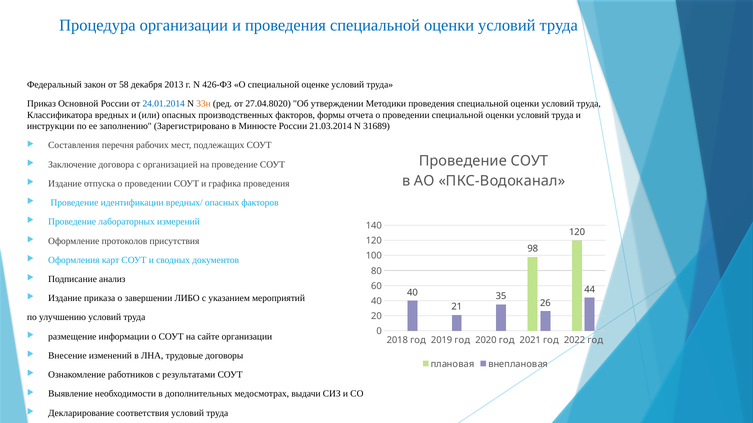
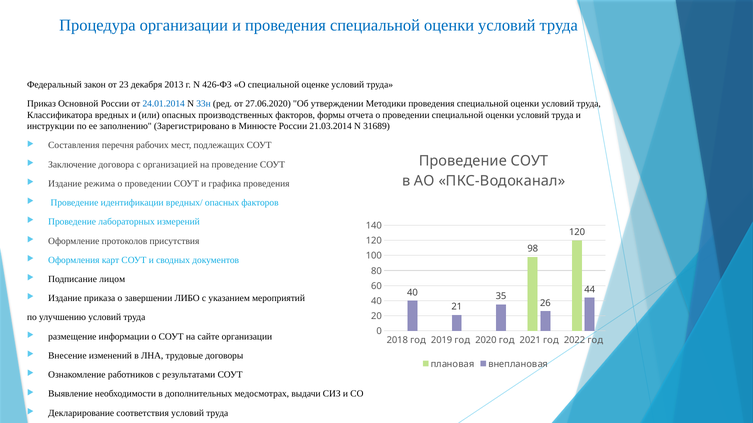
58: 58 -> 23
33н colour: orange -> blue
27.04.8020: 27.04.8020 -> 27.06.2020
отпуска: отпуска -> режима
анализ: анализ -> лицом
